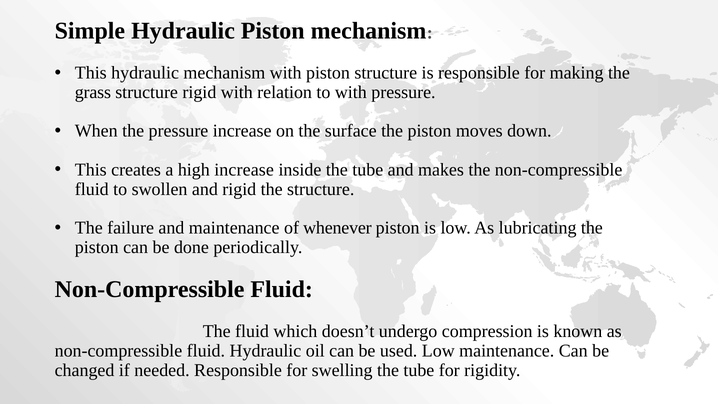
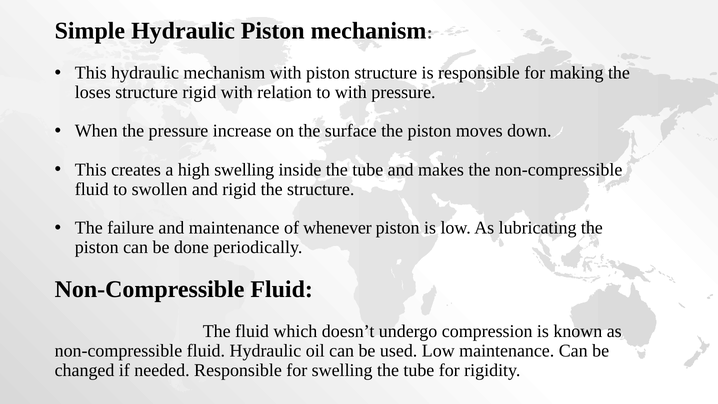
grass: grass -> loses
high increase: increase -> swelling
